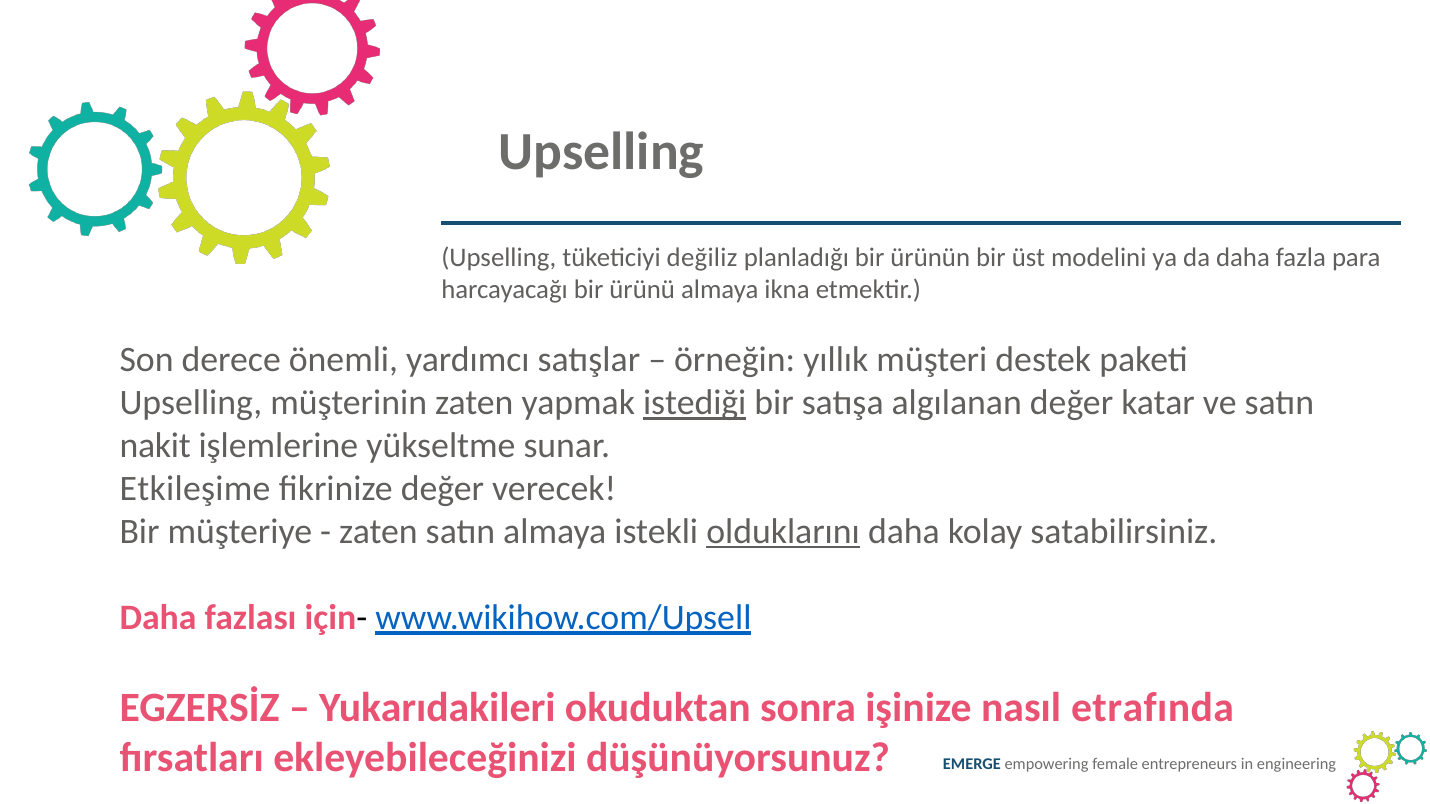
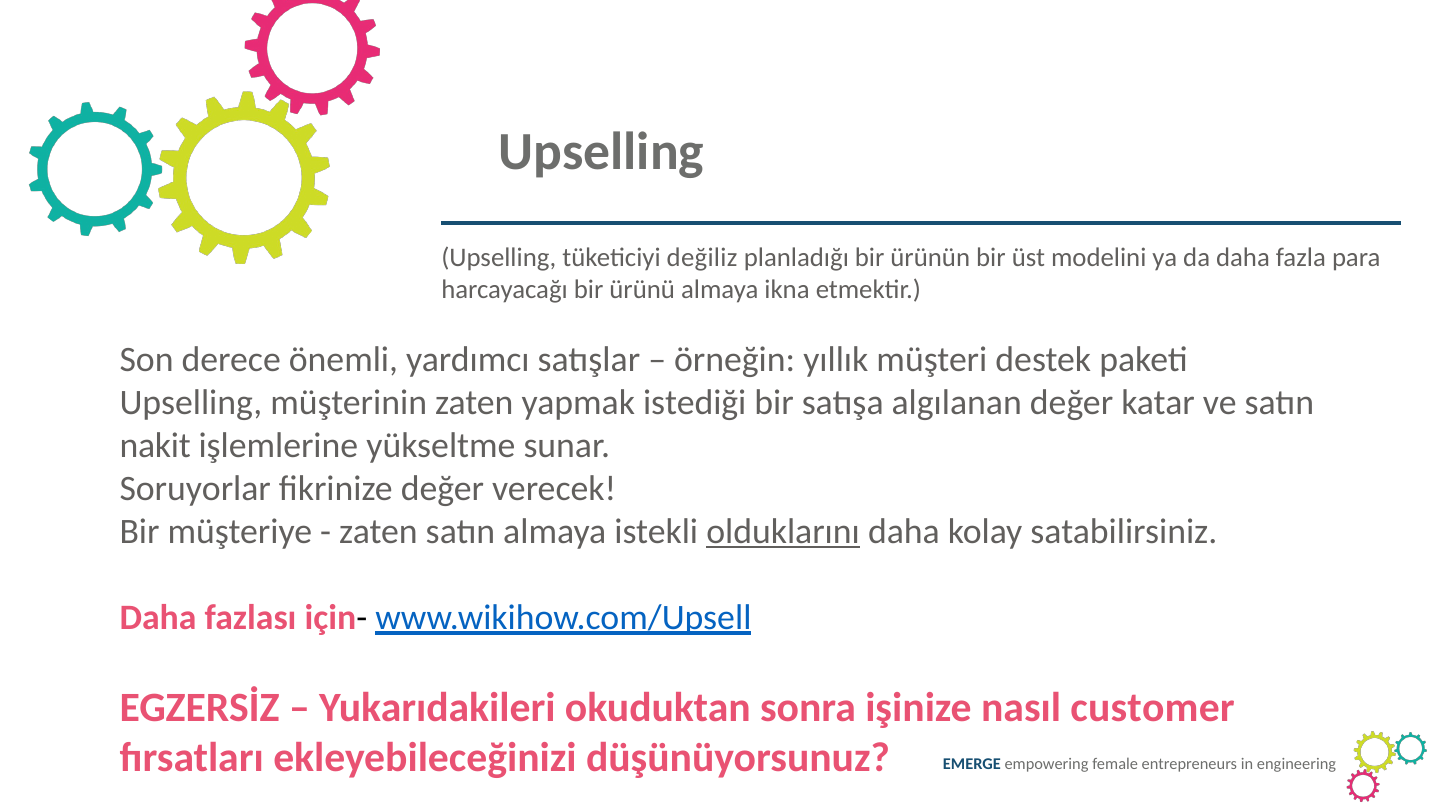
istediği underline: present -> none
Etkileşime: Etkileşime -> Soruyorlar
etrafında: etrafında -> customer
